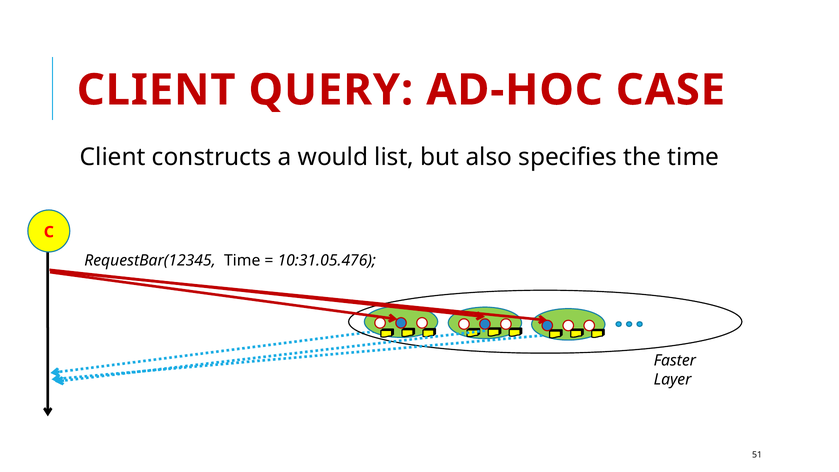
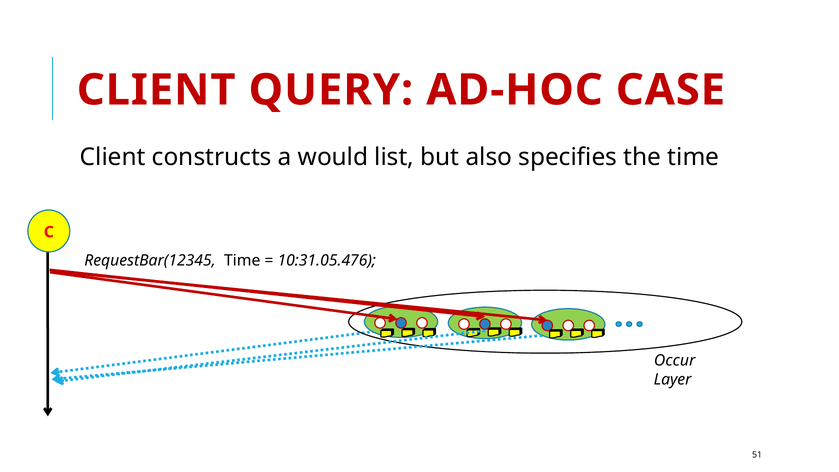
Faster: Faster -> Occur
